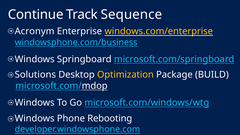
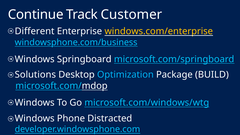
Sequence: Sequence -> Customer
Acronym: Acronym -> Different
Optimization colour: yellow -> light blue
Rebooting: Rebooting -> Distracted
